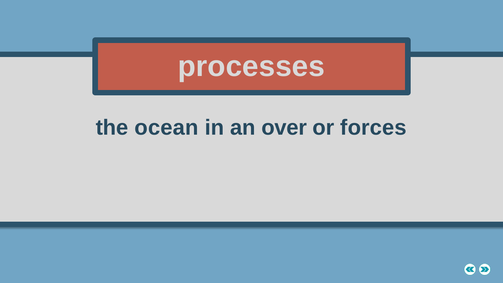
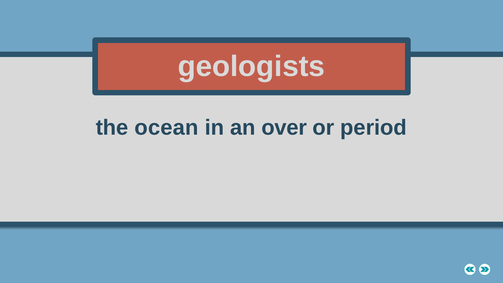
processes: processes -> geologists
forces: forces -> period
